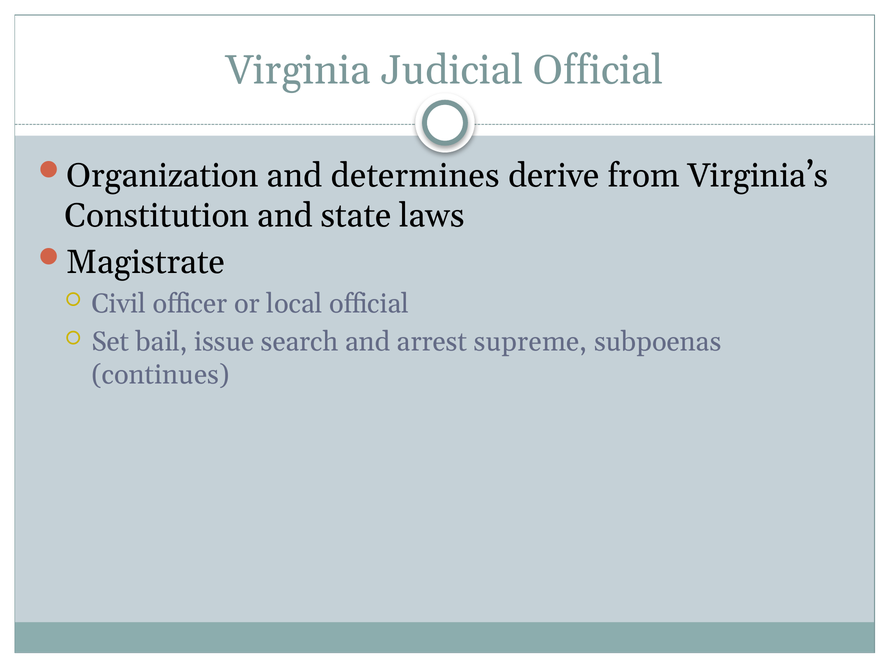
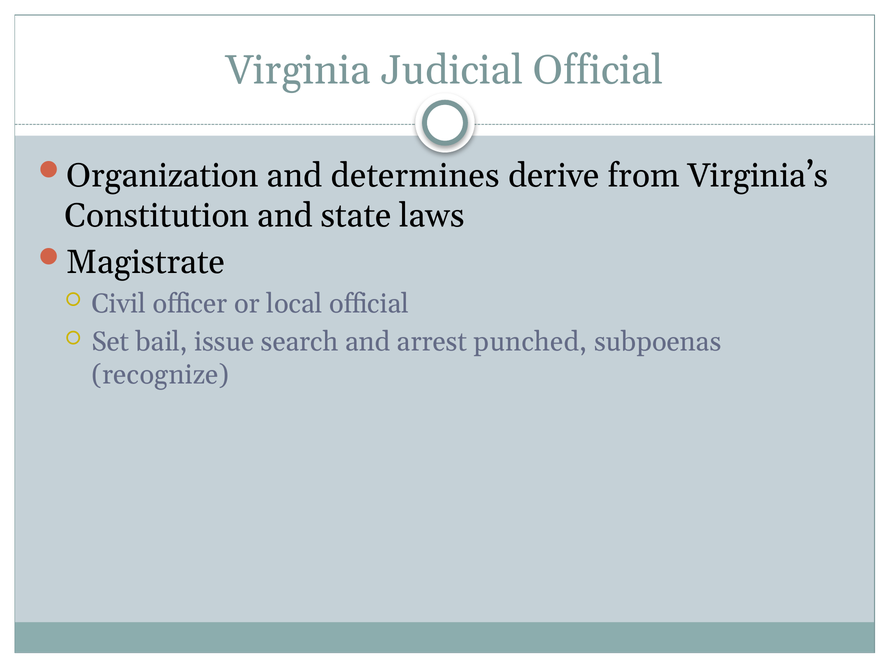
supreme: supreme -> punched
continues: continues -> recognize
